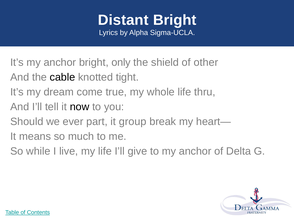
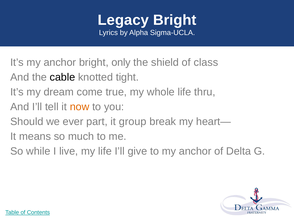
Distant: Distant -> Legacy
other: other -> class
now colour: black -> orange
